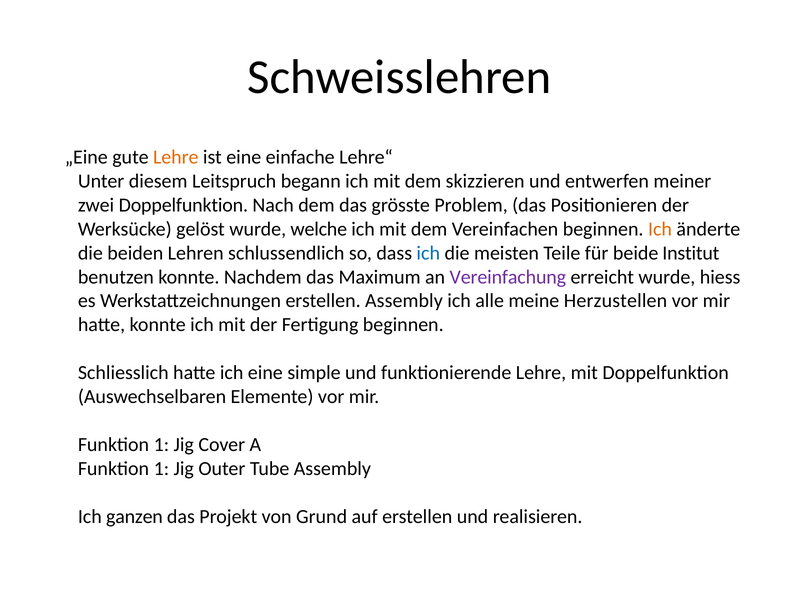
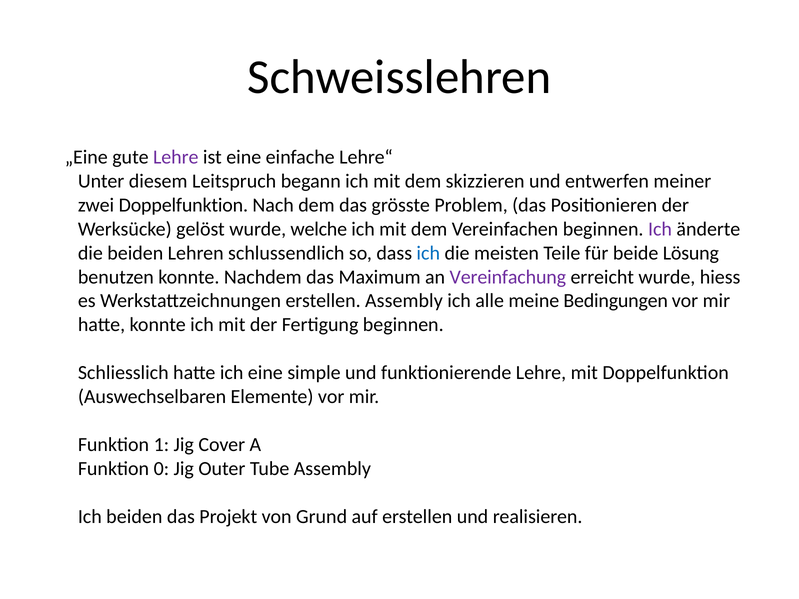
Lehre at (176, 157) colour: orange -> purple
Ich at (660, 229) colour: orange -> purple
Institut: Institut -> Lösung
Herzustellen: Herzustellen -> Bedingungen
1 at (161, 469): 1 -> 0
Ich ganzen: ganzen -> beiden
